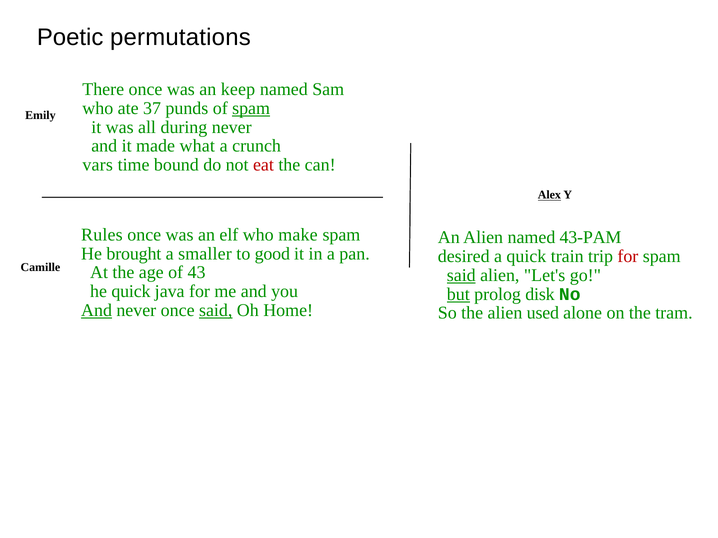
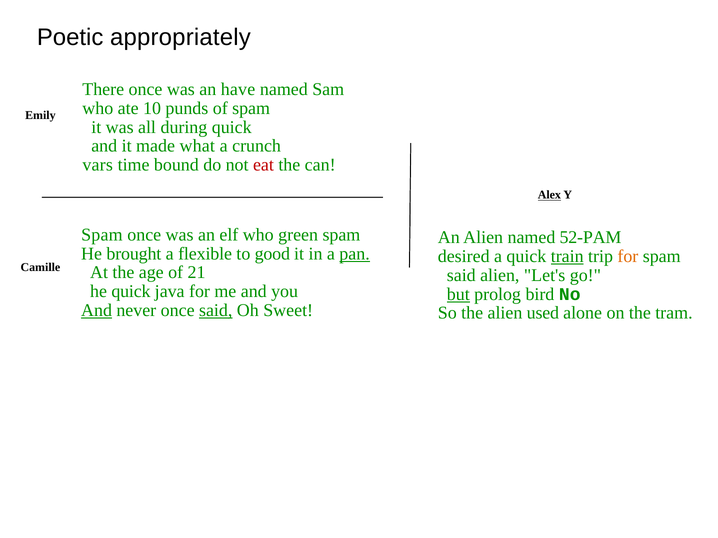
permutations: permutations -> appropriately
keep: keep -> have
37: 37 -> 10
spam at (251, 108) underline: present -> none
during never: never -> quick
Rules at (102, 235): Rules -> Spam
make: make -> green
43-PAM: 43-PAM -> 52-PAM
smaller: smaller -> flexible
pan underline: none -> present
train underline: none -> present
for at (628, 257) colour: red -> orange
43: 43 -> 21
said at (461, 276) underline: present -> none
disk: disk -> bird
Home: Home -> Sweet
